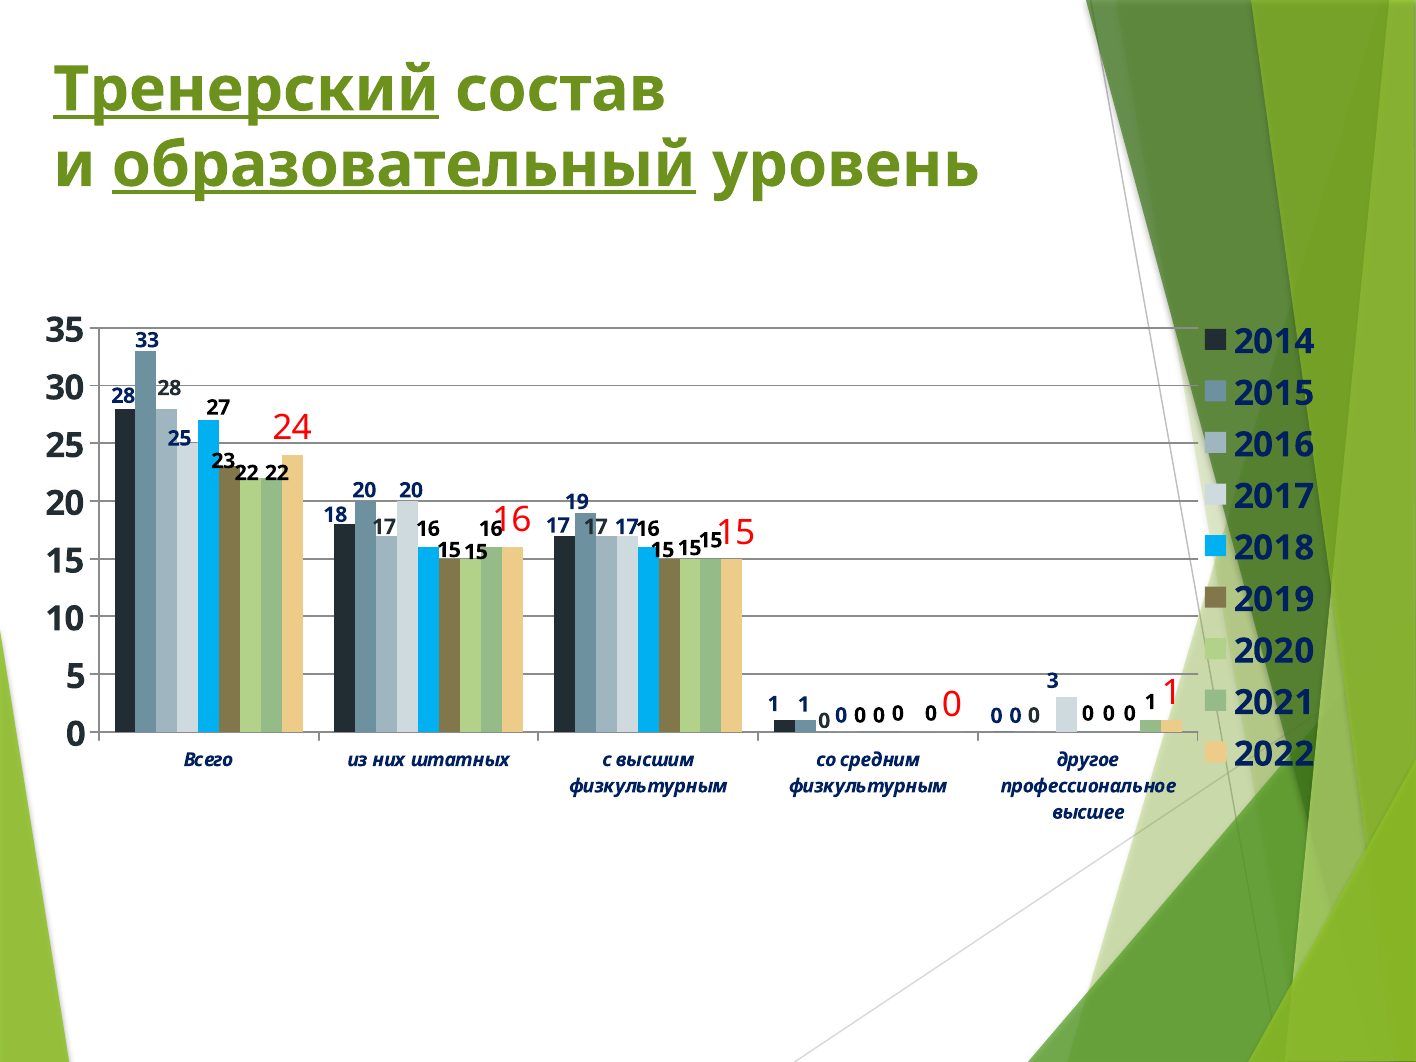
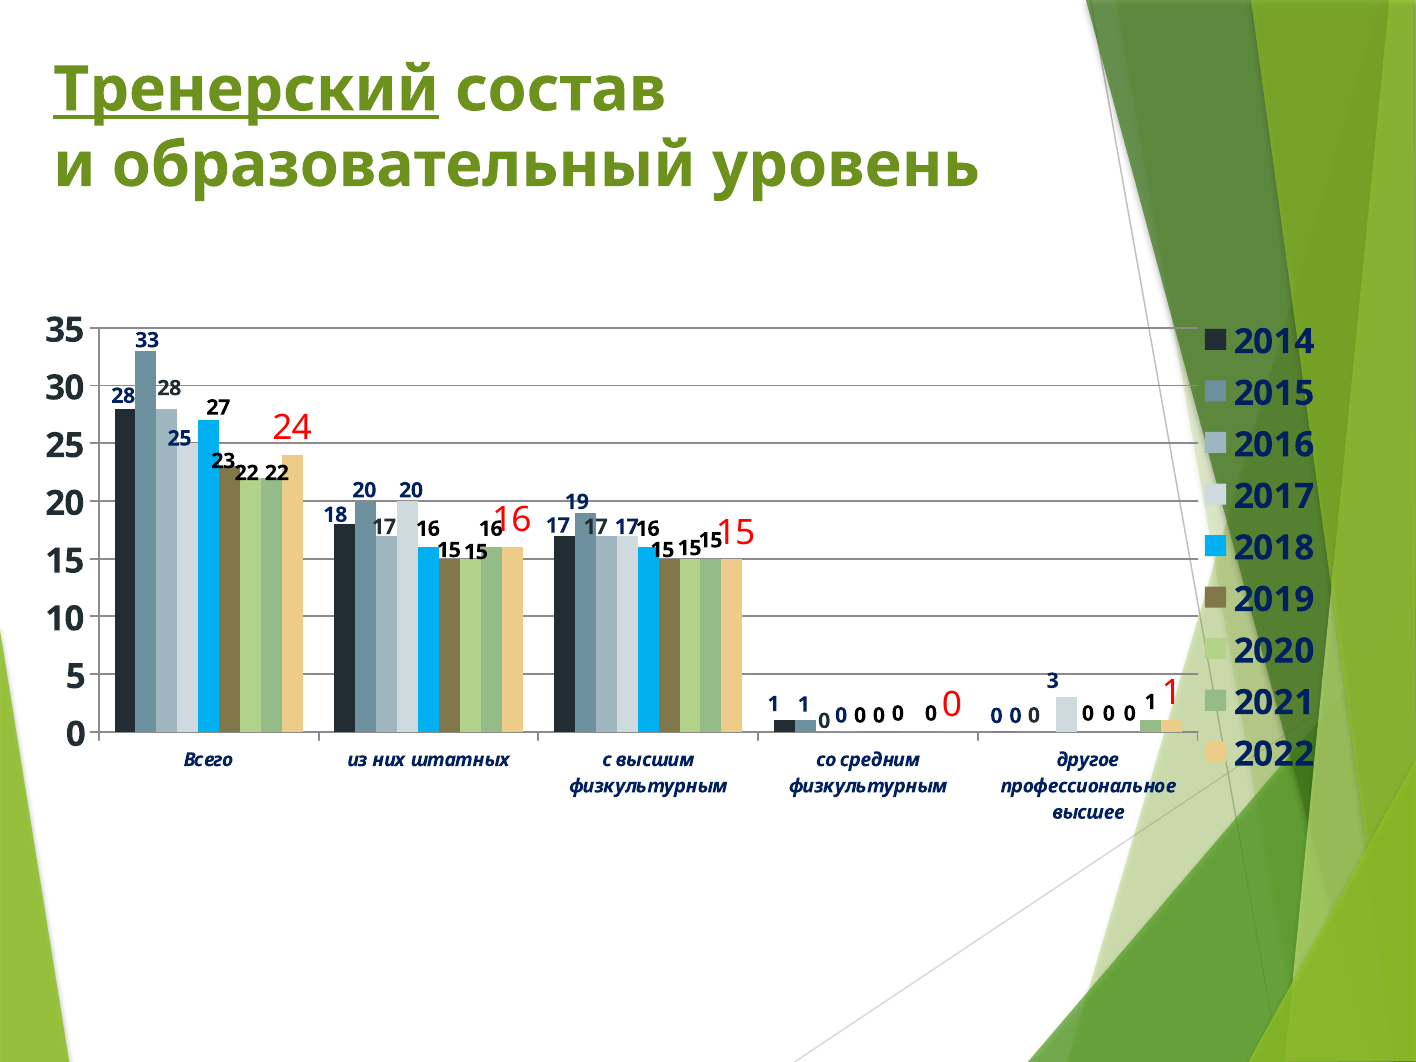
образовательный underline: present -> none
